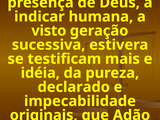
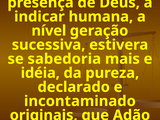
visto: visto -> nível
testificam: testificam -> sabedoria
impecabilidade: impecabilidade -> incontaminado
